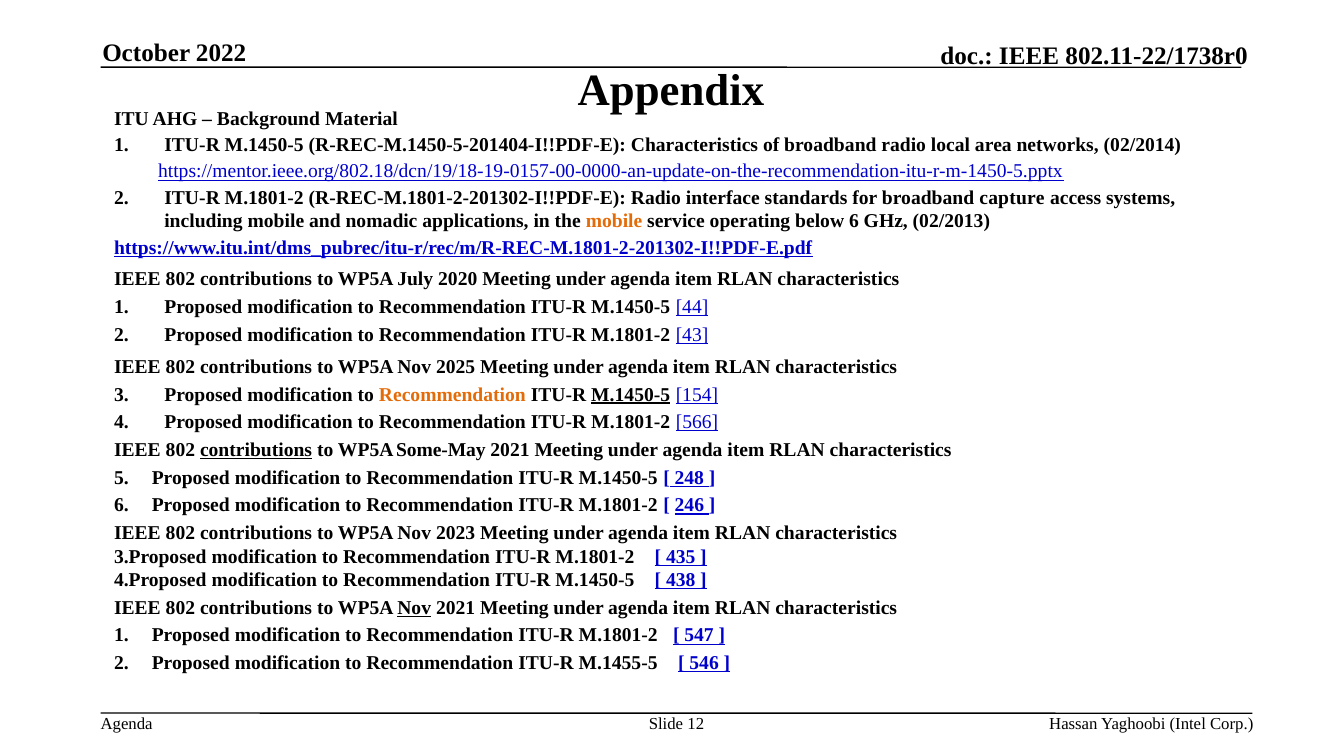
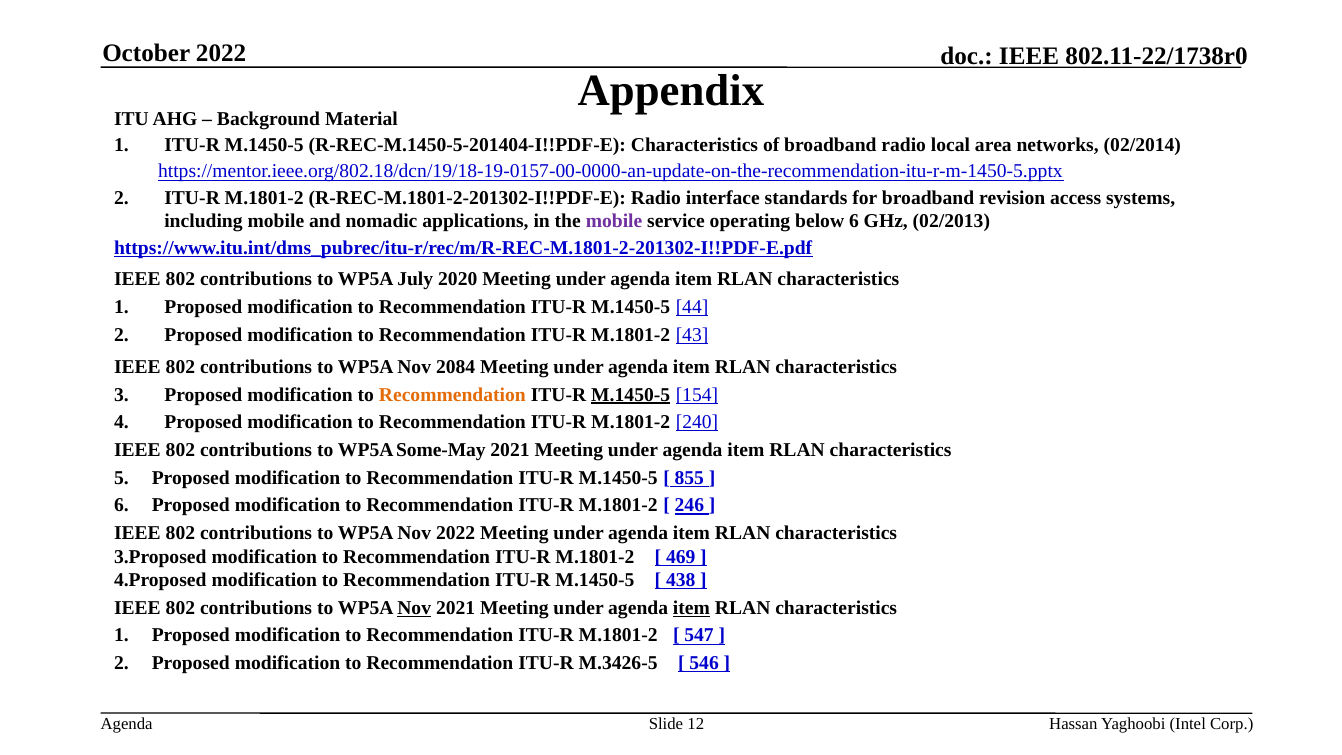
capture: capture -> revision
mobile at (614, 221) colour: orange -> purple
2025: 2025 -> 2084
566: 566 -> 240
contributions at (256, 450) underline: present -> none
248: 248 -> 855
Nov 2023: 2023 -> 2022
435: 435 -> 469
item at (691, 608) underline: none -> present
M.1455-5: M.1455-5 -> M.3426-5
